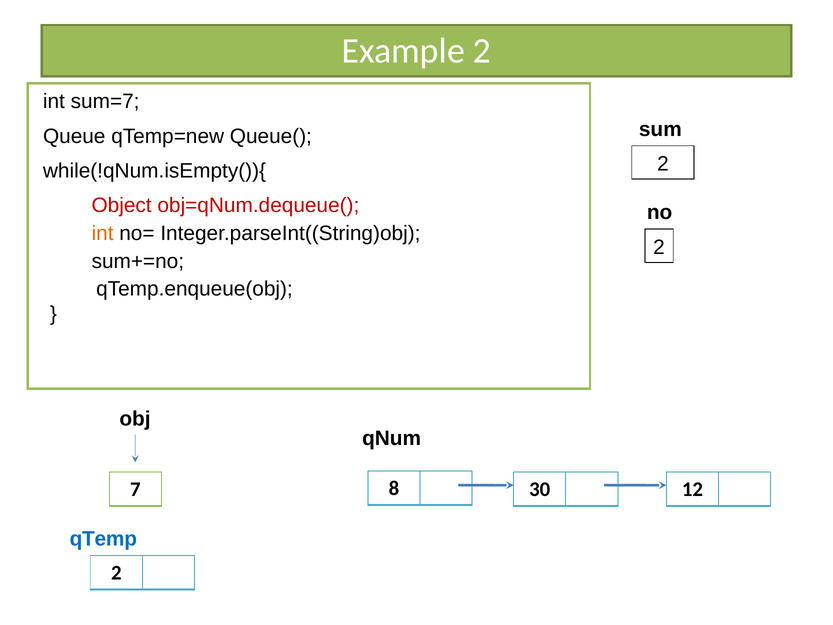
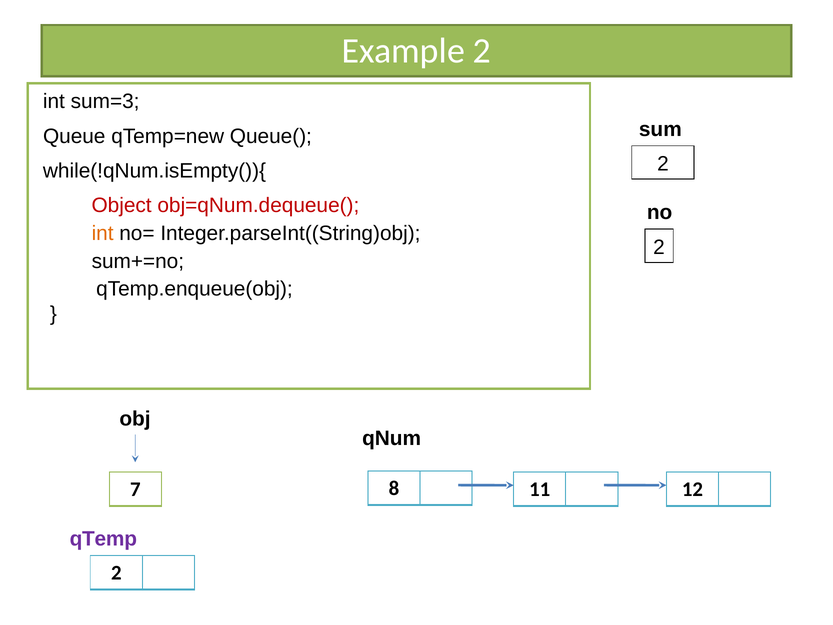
sum=7: sum=7 -> sum=3
30: 30 -> 11
qTemp colour: blue -> purple
